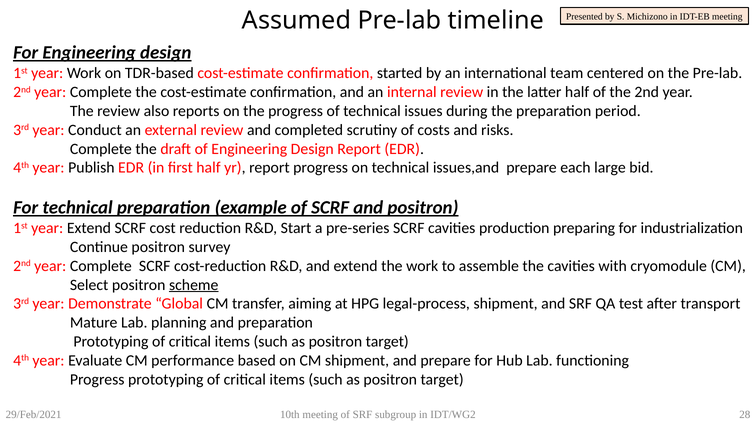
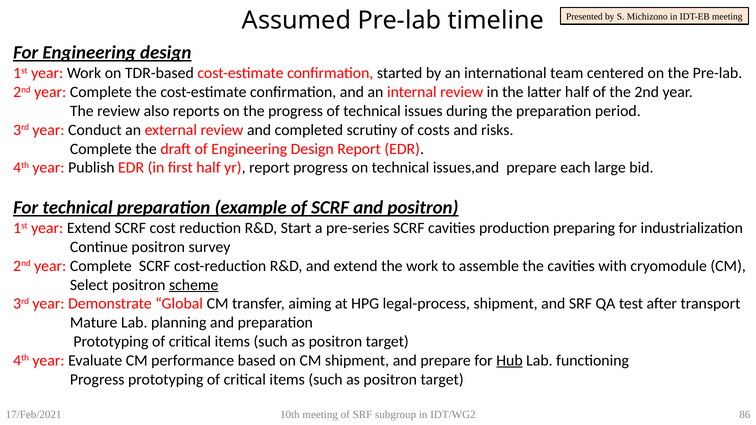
Hub underline: none -> present
29/Feb/2021: 29/Feb/2021 -> 17/Feb/2021
28: 28 -> 86
